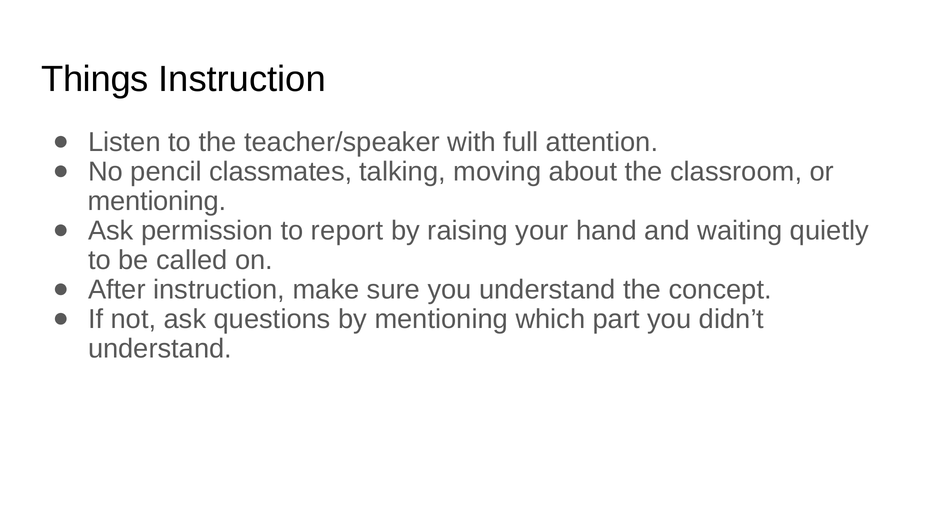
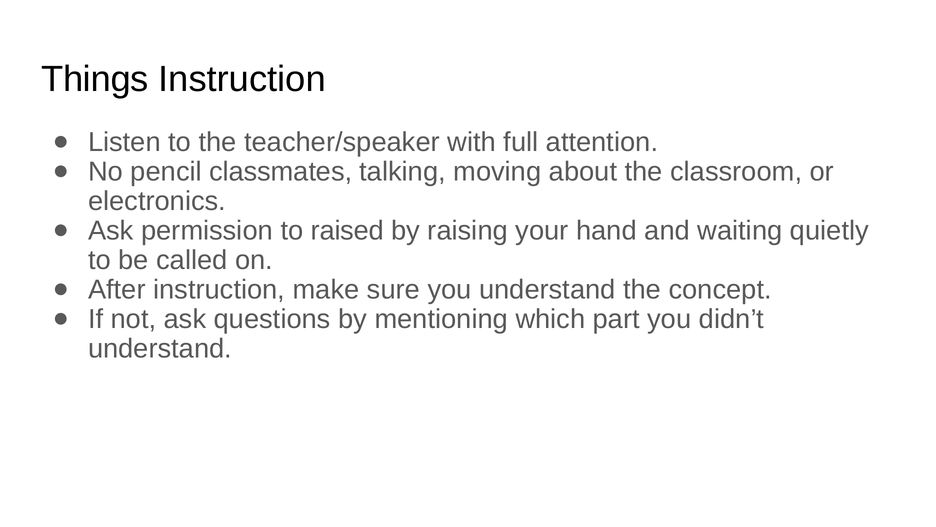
mentioning at (157, 201): mentioning -> electronics
report: report -> raised
